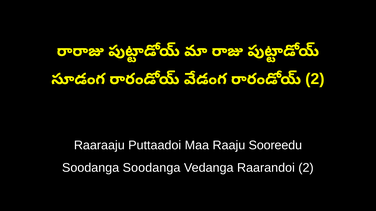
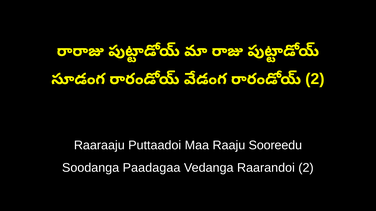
Soodanga Soodanga: Soodanga -> Paadagaa
